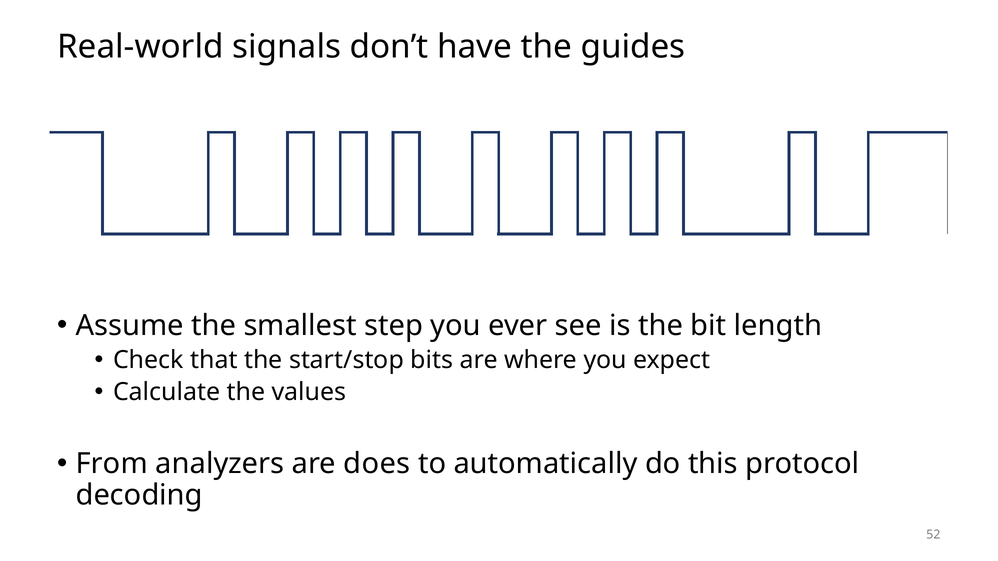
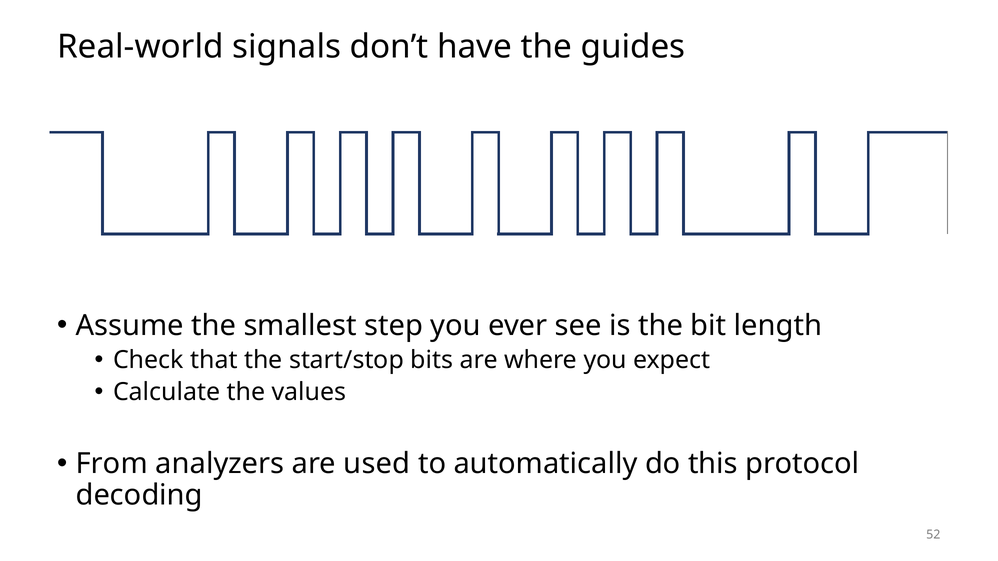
does: does -> used
